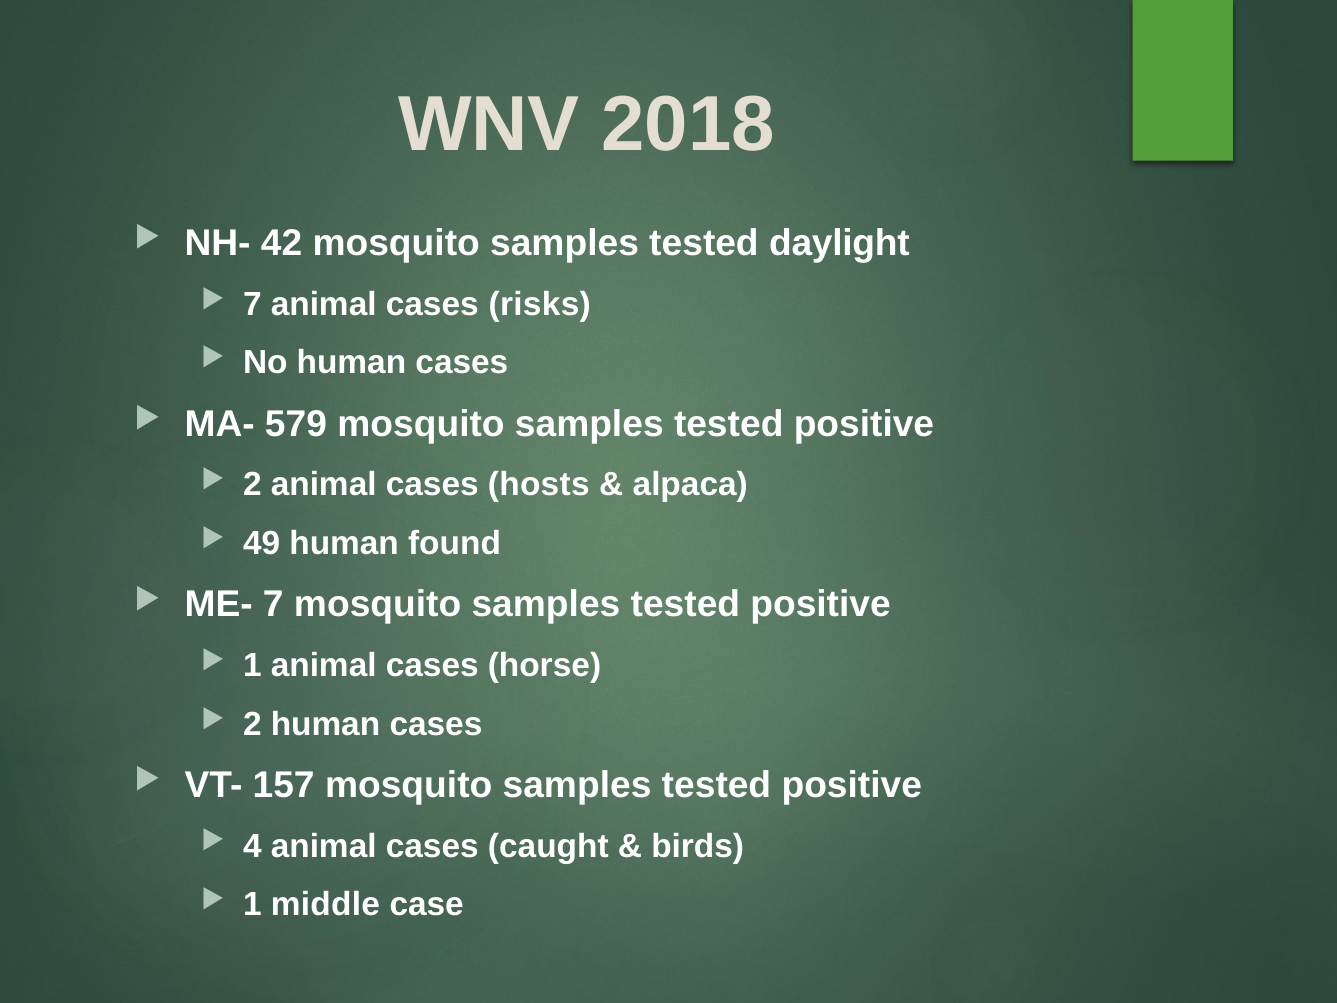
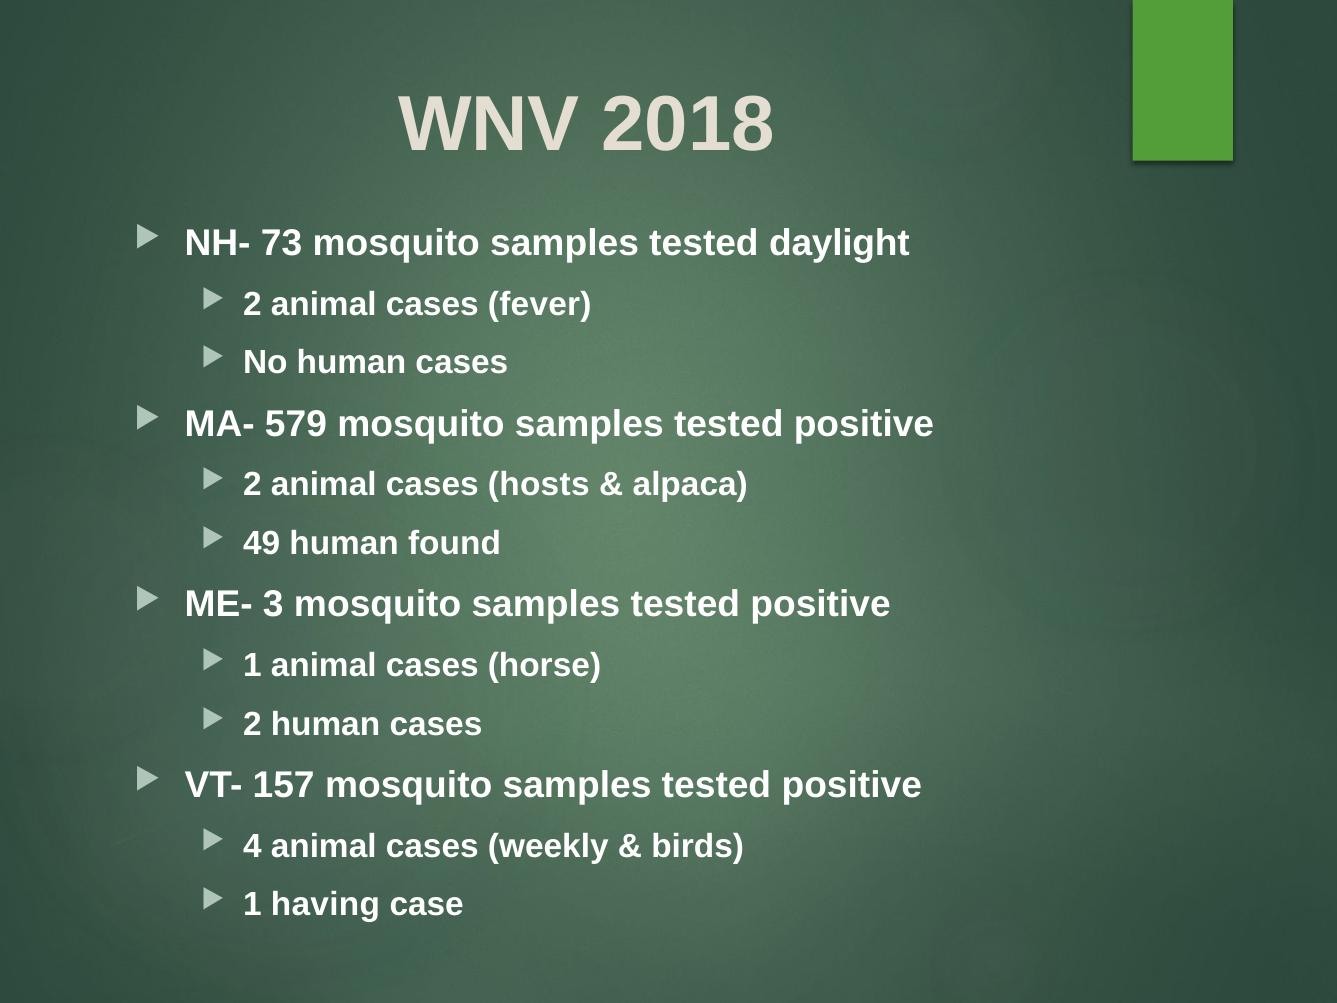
42: 42 -> 73
7 at (252, 304): 7 -> 2
risks: risks -> fever
ME- 7: 7 -> 3
caught: caught -> weekly
middle: middle -> having
